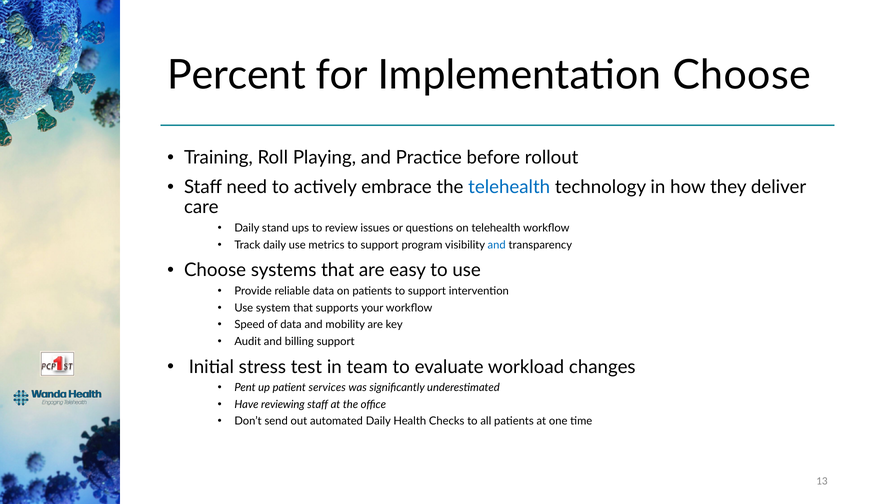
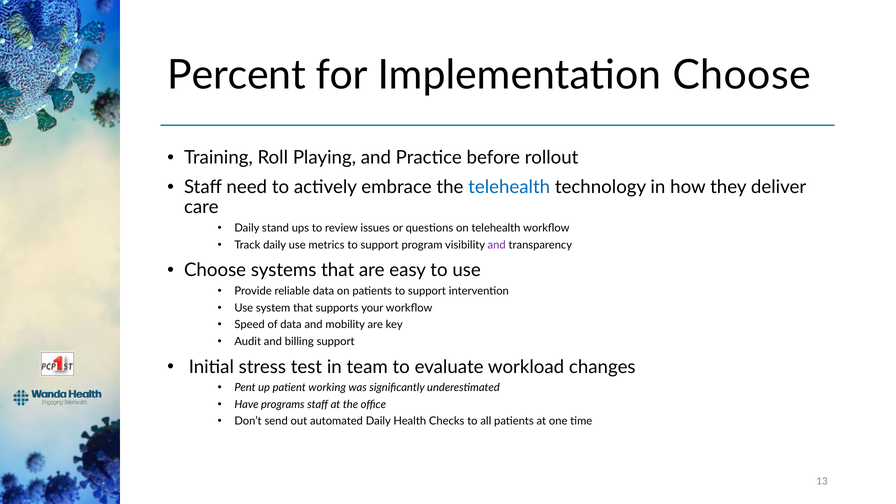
and at (497, 245) colour: blue -> purple
services: services -> working
reviewing: reviewing -> programs
